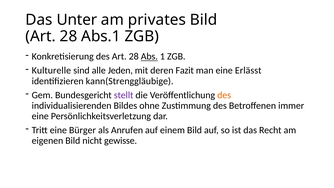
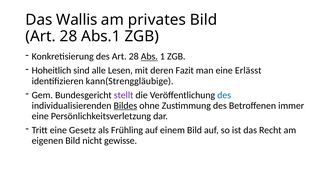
Unter: Unter -> Wallis
Kulturelle: Kulturelle -> Hoheitlich
Jeden: Jeden -> Lesen
des at (224, 95) colour: orange -> blue
Bildes underline: none -> present
Bürger: Bürger -> Gesetz
Anrufen: Anrufen -> Frühling
